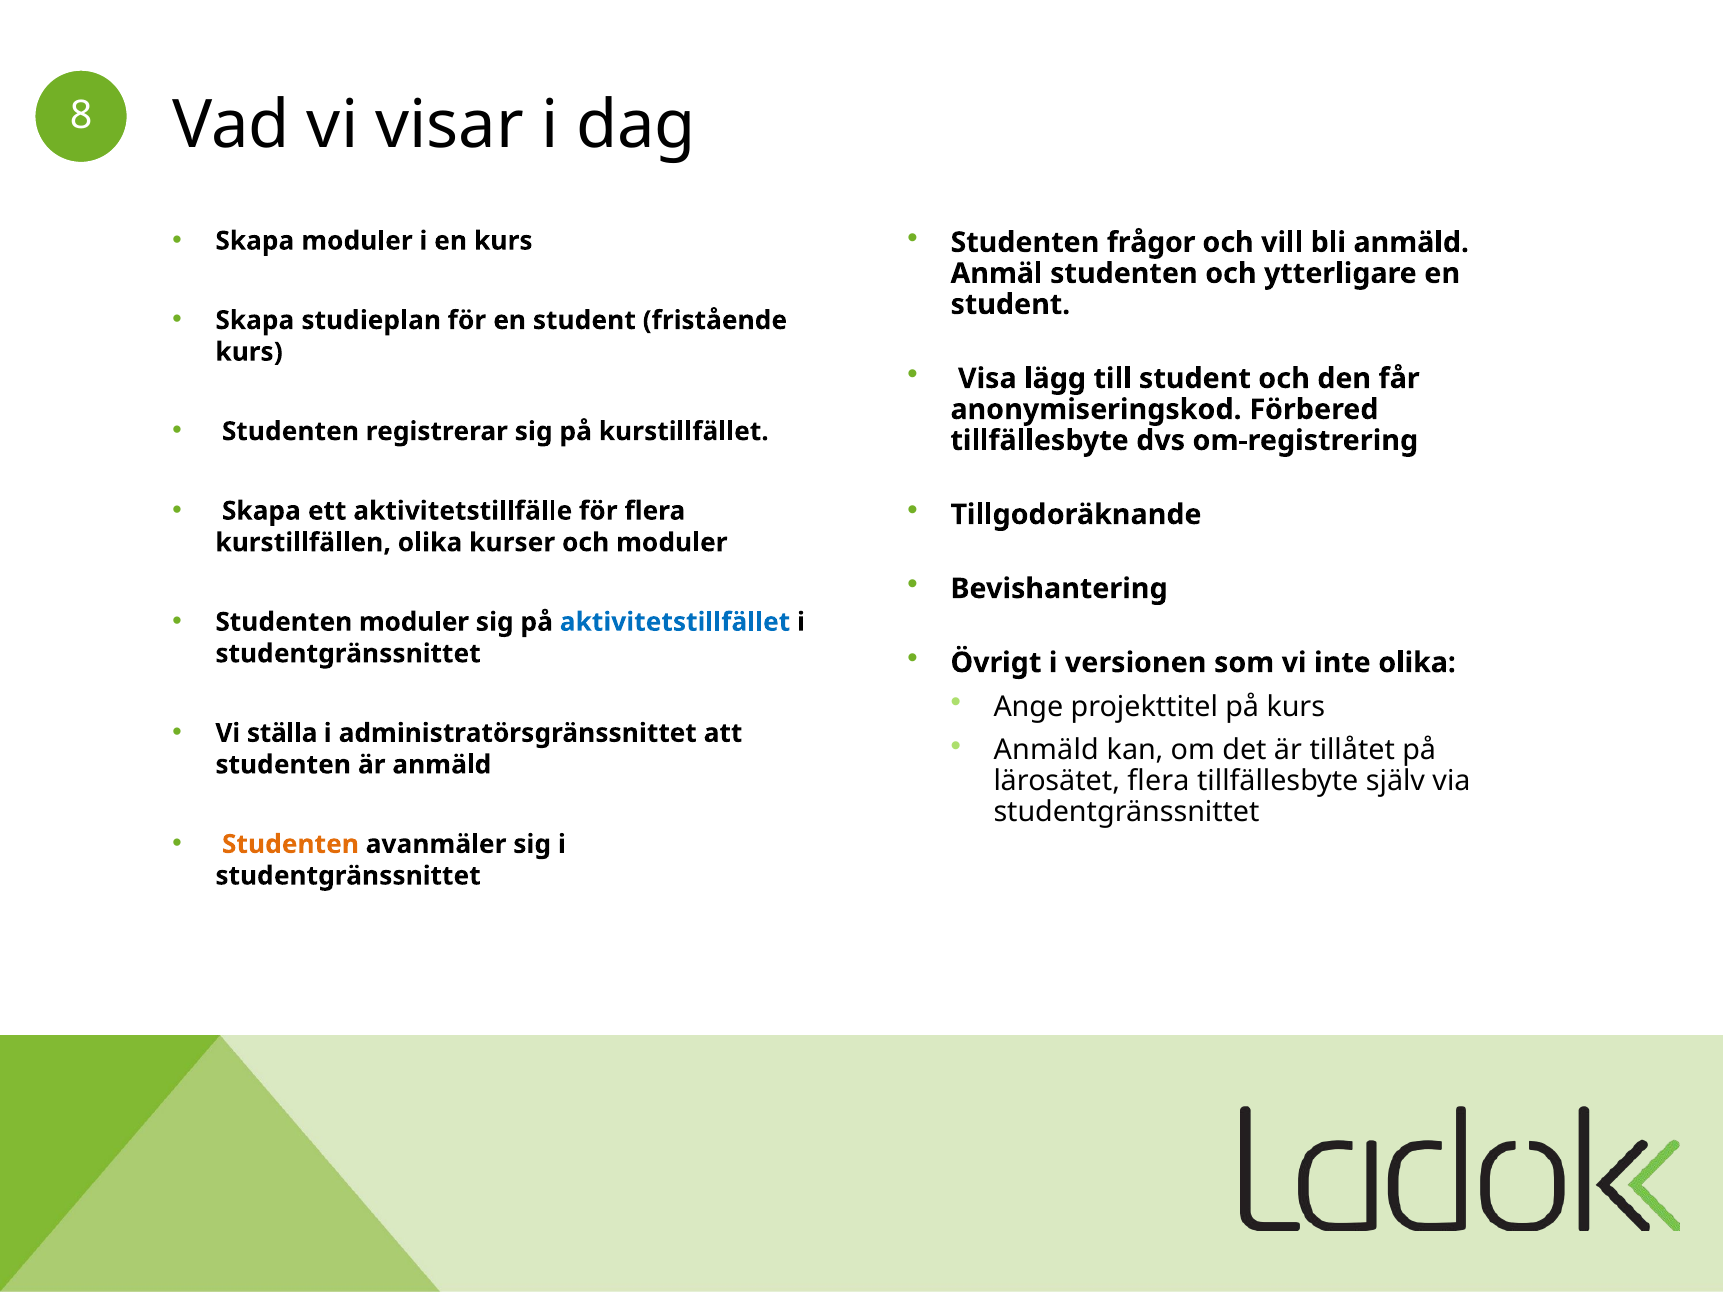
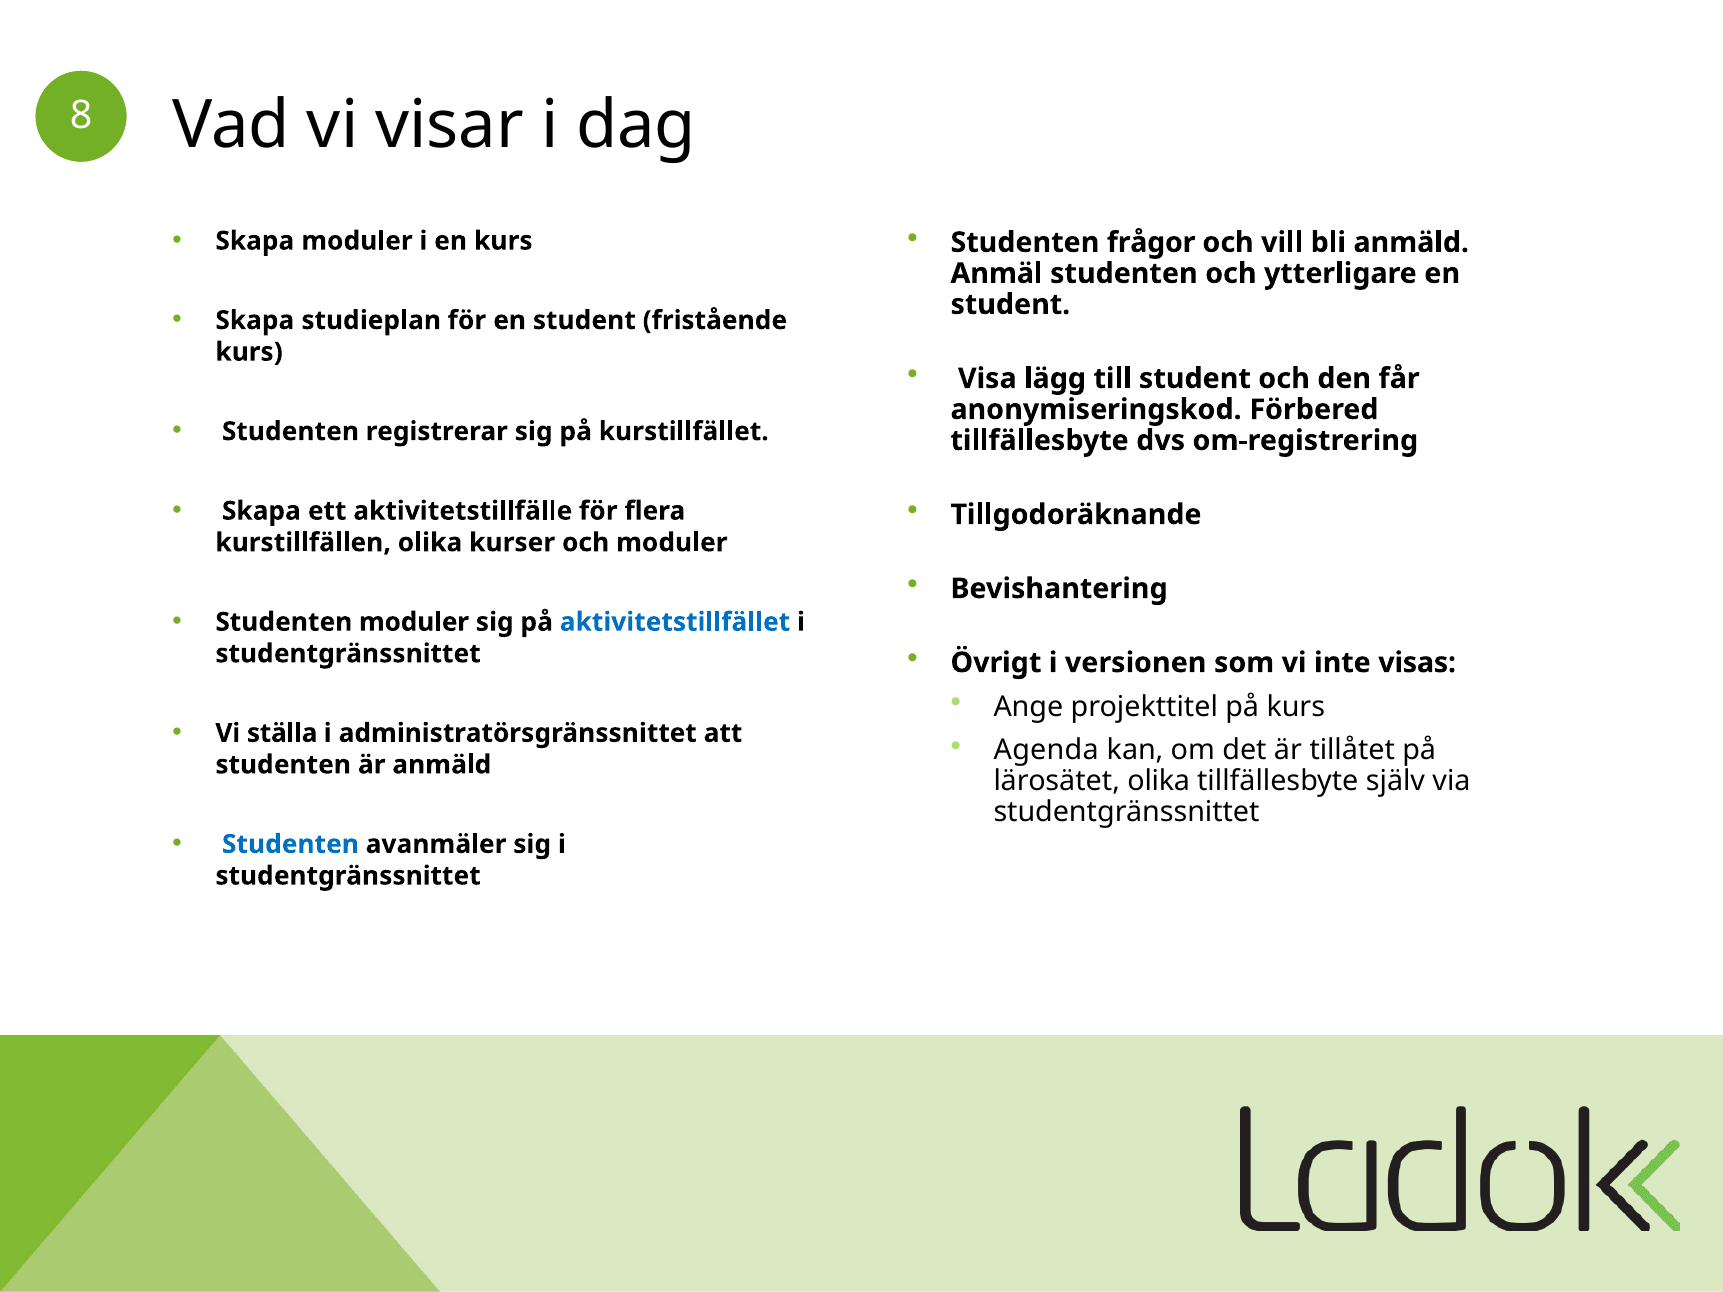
inte olika: olika -> visas
Anmäld at (1046, 751): Anmäld -> Agenda
lärosätet flera: flera -> olika
Studenten at (290, 844) colour: orange -> blue
